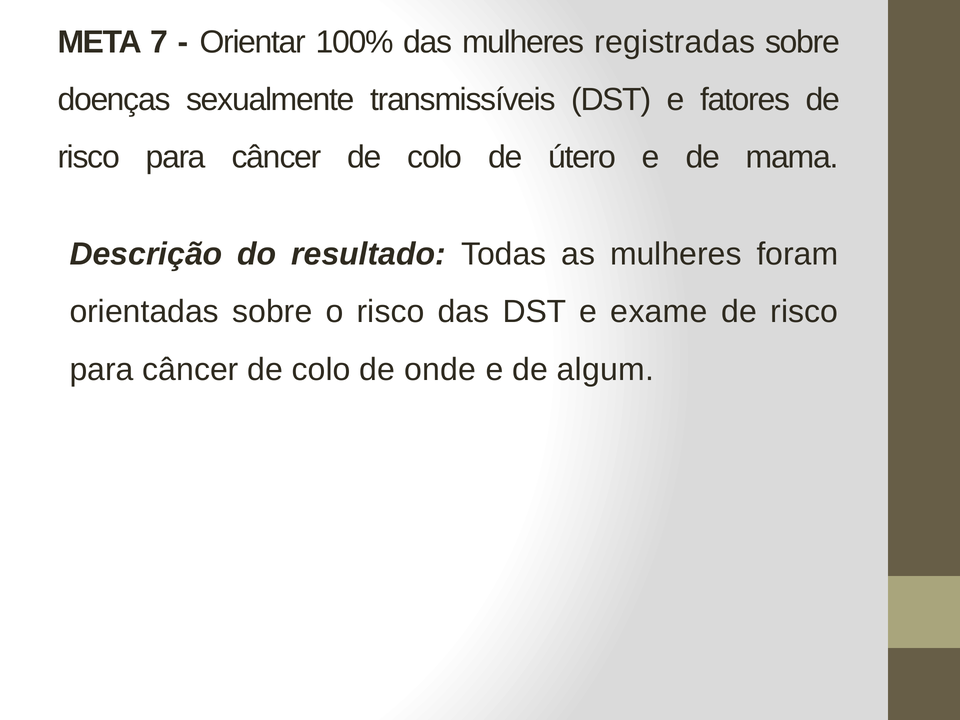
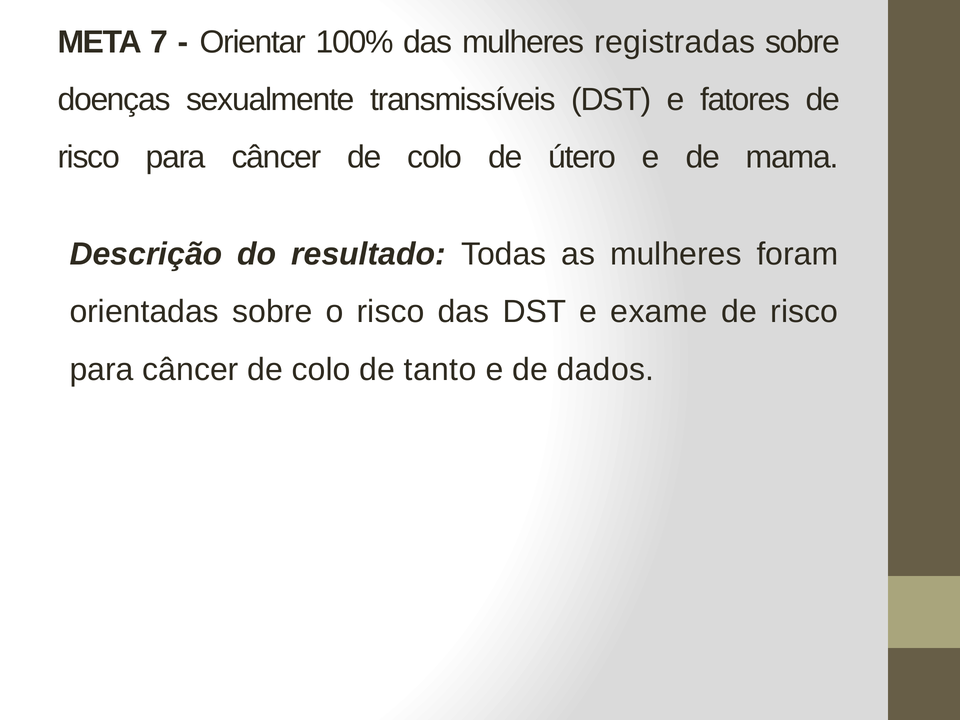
onde: onde -> tanto
algum: algum -> dados
